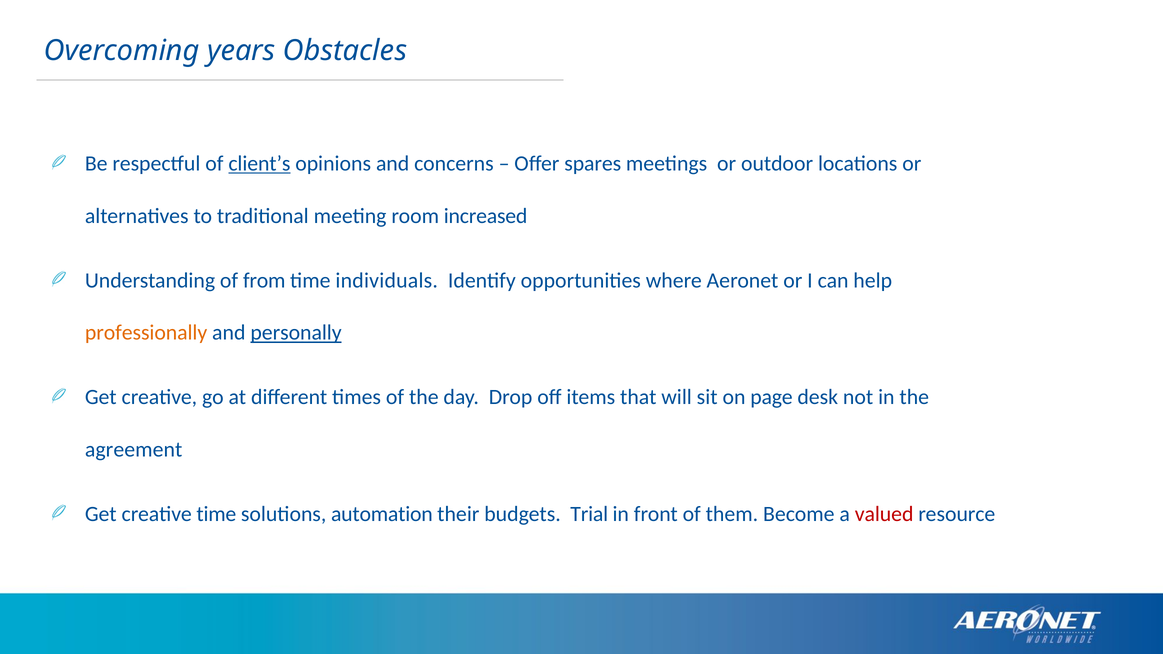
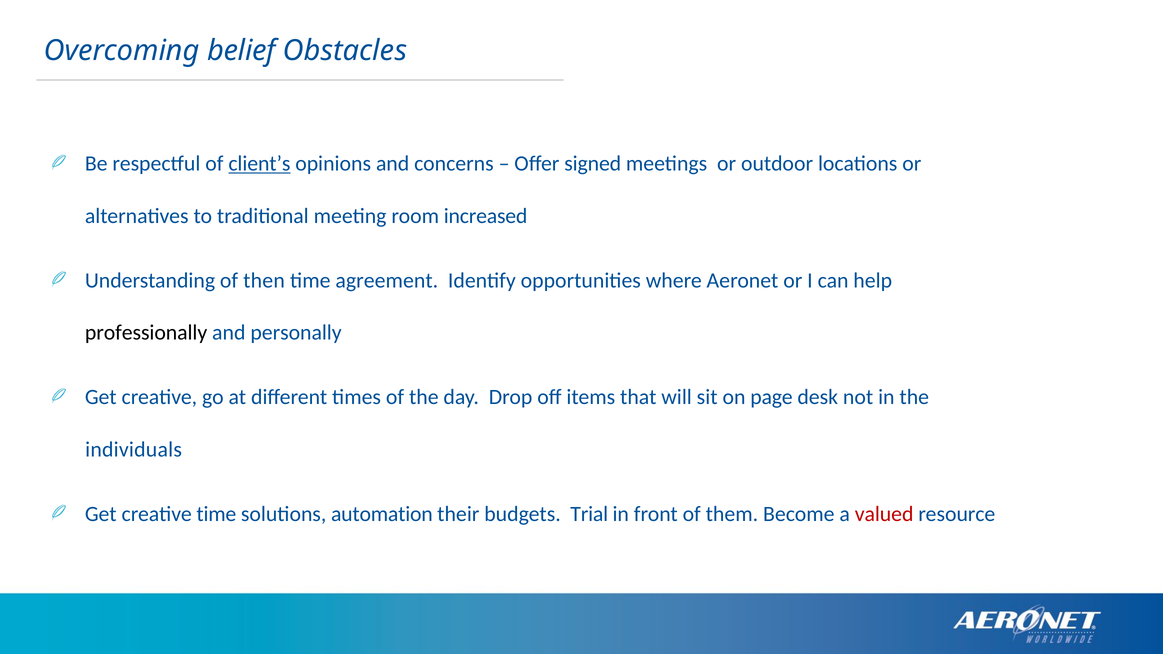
years: years -> belief
spares: spares -> signed
from: from -> then
individuals: individuals -> agreement
professionally colour: orange -> black
personally underline: present -> none
agreement: agreement -> individuals
